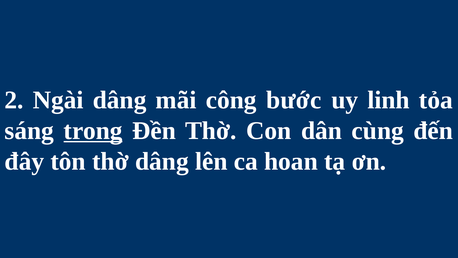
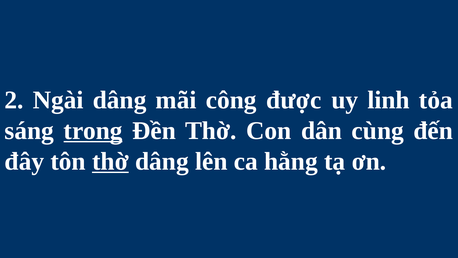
bước: bước -> được
thờ at (110, 161) underline: none -> present
hoan: hoan -> hằng
